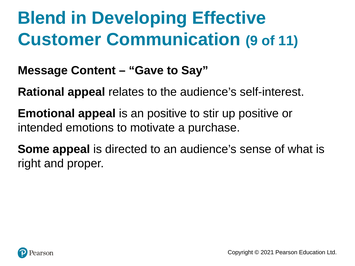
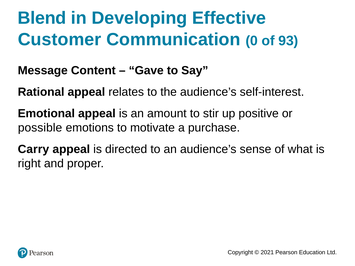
9: 9 -> 0
11: 11 -> 93
an positive: positive -> amount
intended: intended -> possible
Some: Some -> Carry
